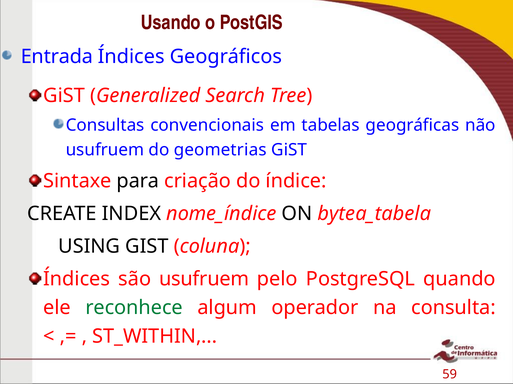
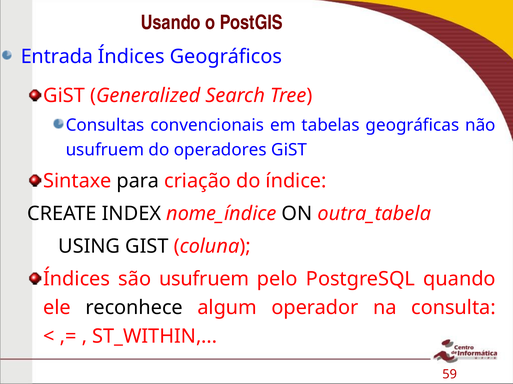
geometrias: geometrias -> operadores
bytea_tabela: bytea_tabela -> outra_tabela
reconhece colour: green -> black
